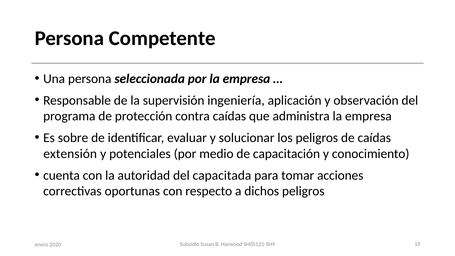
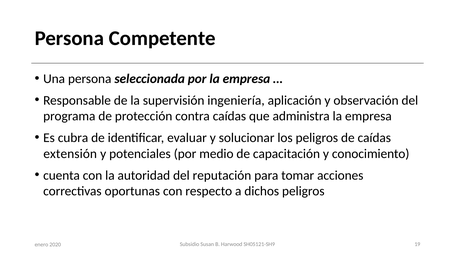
sobre: sobre -> cubra
capacitada: capacitada -> reputación
